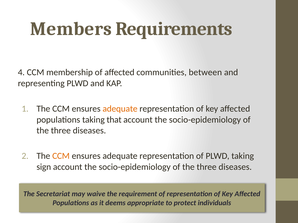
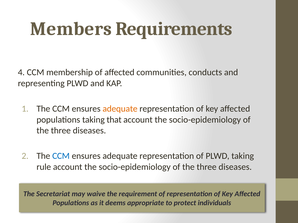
between: between -> conducts
CCM at (61, 156) colour: orange -> blue
sign: sign -> rule
